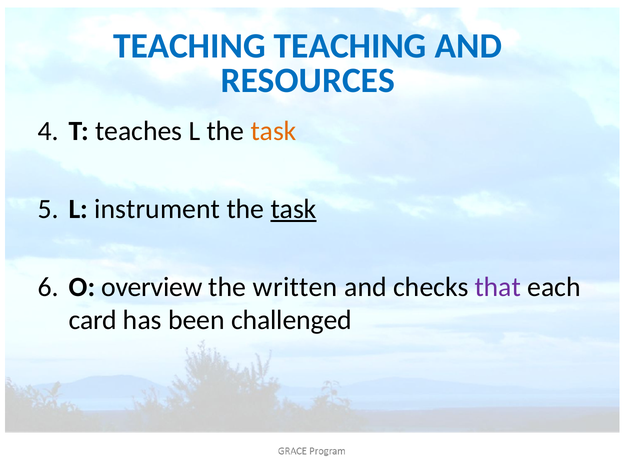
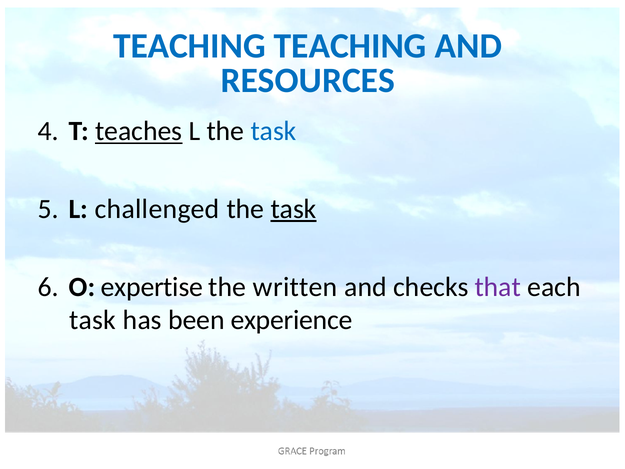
teaches underline: none -> present
task at (273, 131) colour: orange -> blue
instrument: instrument -> challenged
overview: overview -> expertise
card at (93, 320): card -> task
challenged: challenged -> experience
